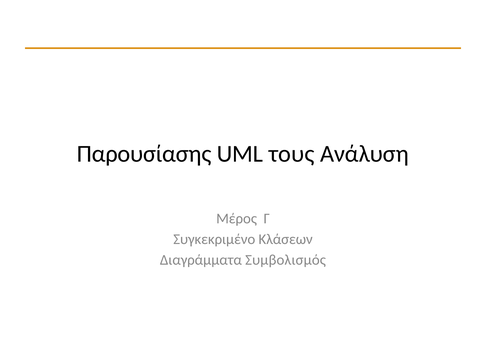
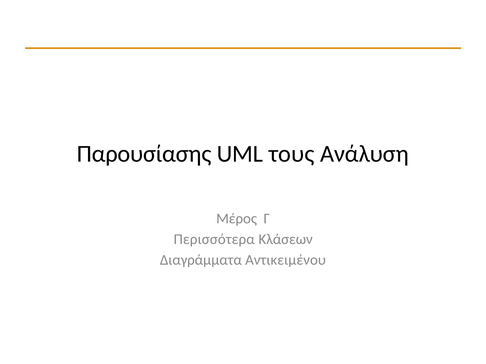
Συγκεκριμένο: Συγκεκριμένο -> Περισσότερα
Συμβολισμός: Συμβολισμός -> Αντικειμένου
